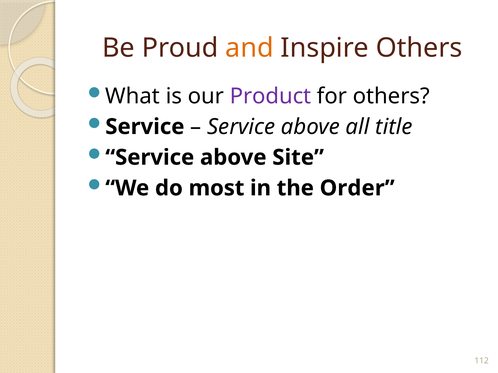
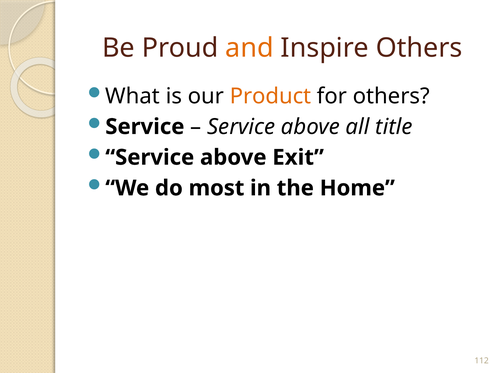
Product colour: purple -> orange
Site: Site -> Exit
Order: Order -> Home
